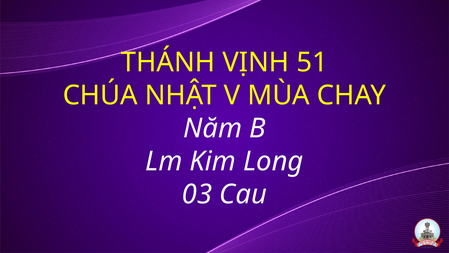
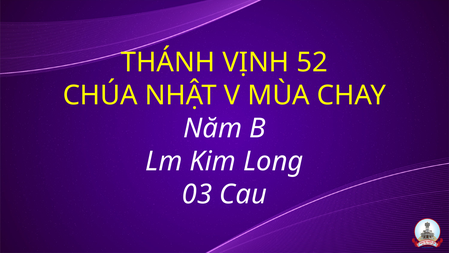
51: 51 -> 52
